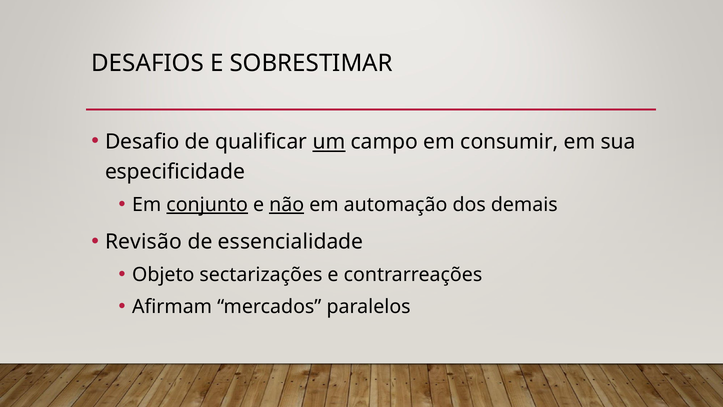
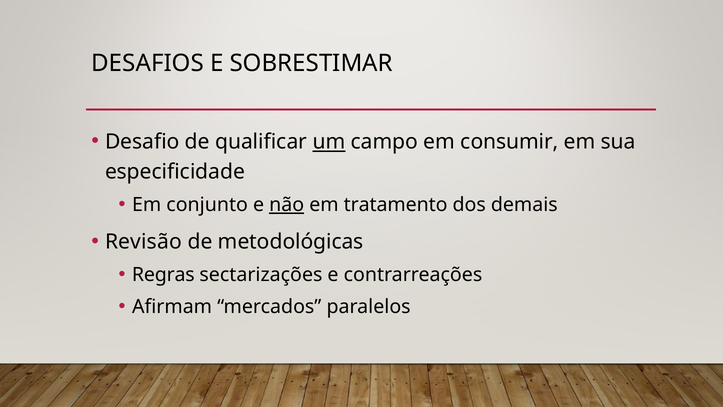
conjunto underline: present -> none
automação: automação -> tratamento
essencialidade: essencialidade -> metodológicas
Objeto: Objeto -> Regras
